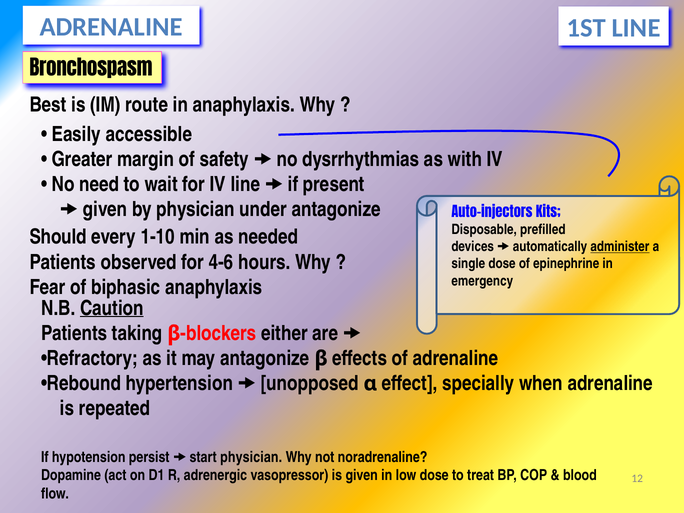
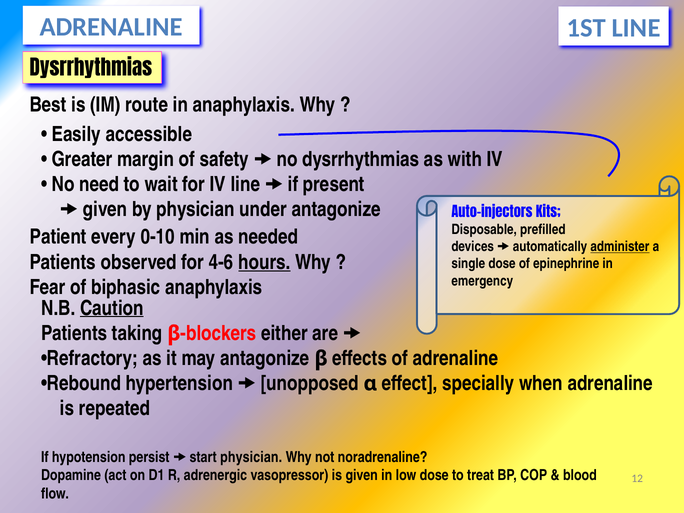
Bronchospasm at (91, 69): Bronchospasm -> Dysrrhythmias
Should: Should -> Patient
1-10: 1-10 -> 0-10
hours underline: none -> present
